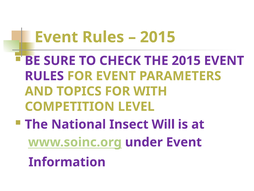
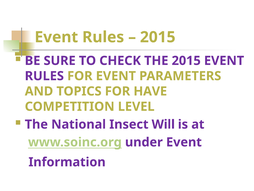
WITH: WITH -> HAVE
